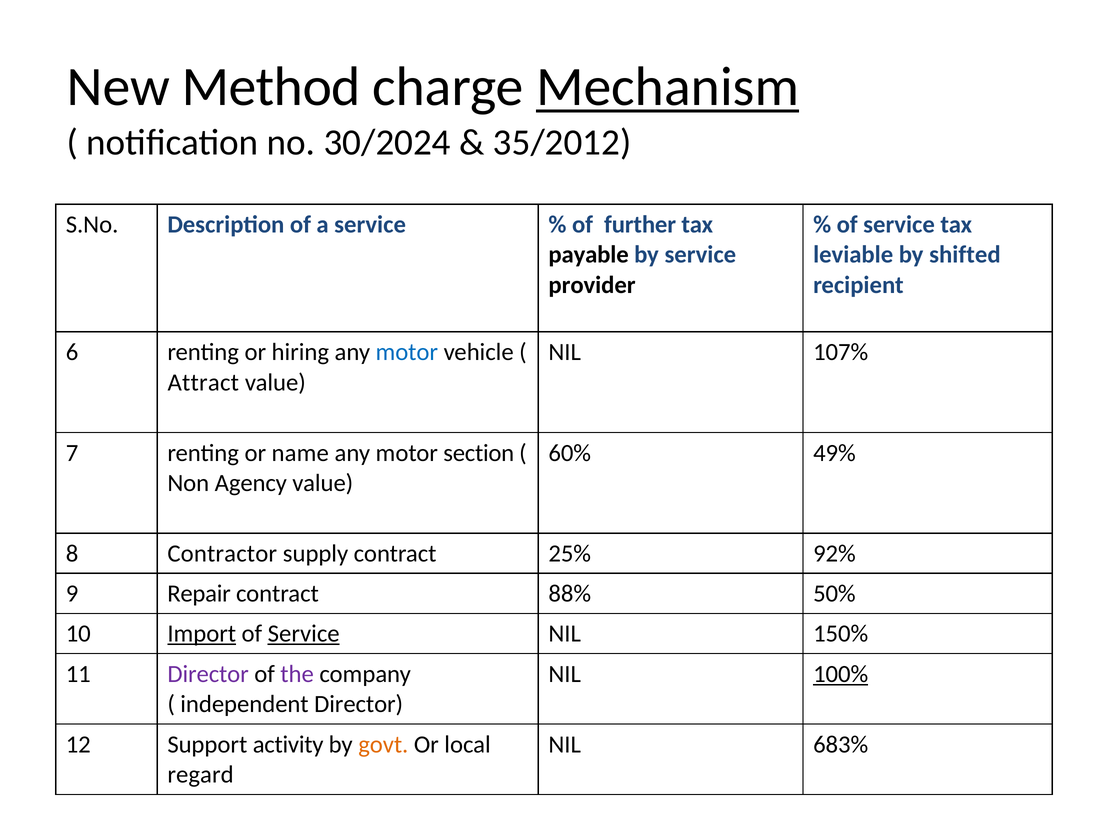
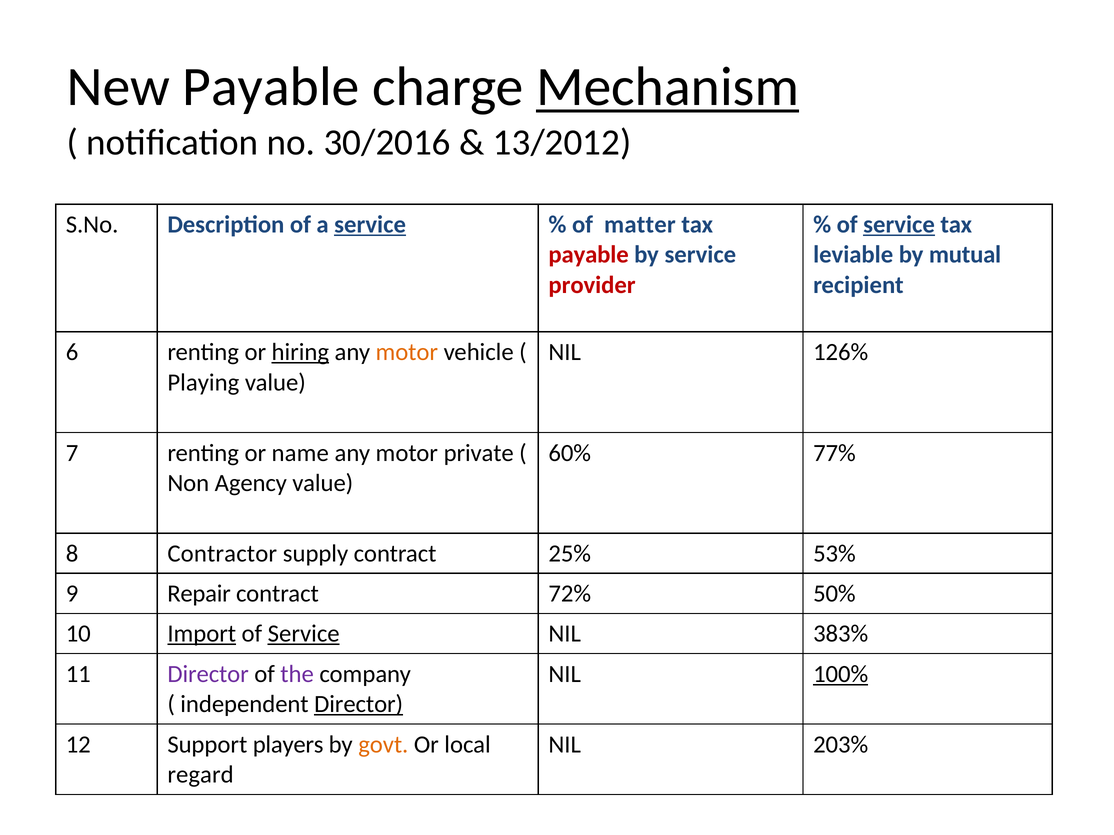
New Method: Method -> Payable
30/2024: 30/2024 -> 30/2016
35/2012: 35/2012 -> 13/2012
service at (370, 225) underline: none -> present
further: further -> matter
service at (899, 225) underline: none -> present
payable at (589, 255) colour: black -> red
shifted: shifted -> mutual
provider colour: black -> red
hiring underline: none -> present
motor at (407, 352) colour: blue -> orange
107%: 107% -> 126%
Attract: Attract -> Playing
section: section -> private
49%: 49% -> 77%
92%: 92% -> 53%
88%: 88% -> 72%
150%: 150% -> 383%
Director at (359, 705) underline: none -> present
activity: activity -> players
683%: 683% -> 203%
